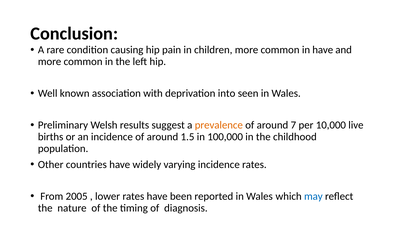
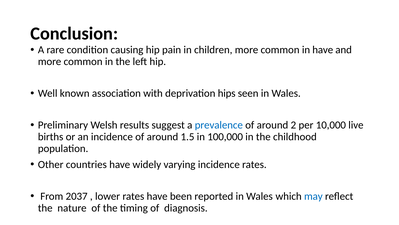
into: into -> hips
prevalence colour: orange -> blue
7: 7 -> 2
2005: 2005 -> 2037
